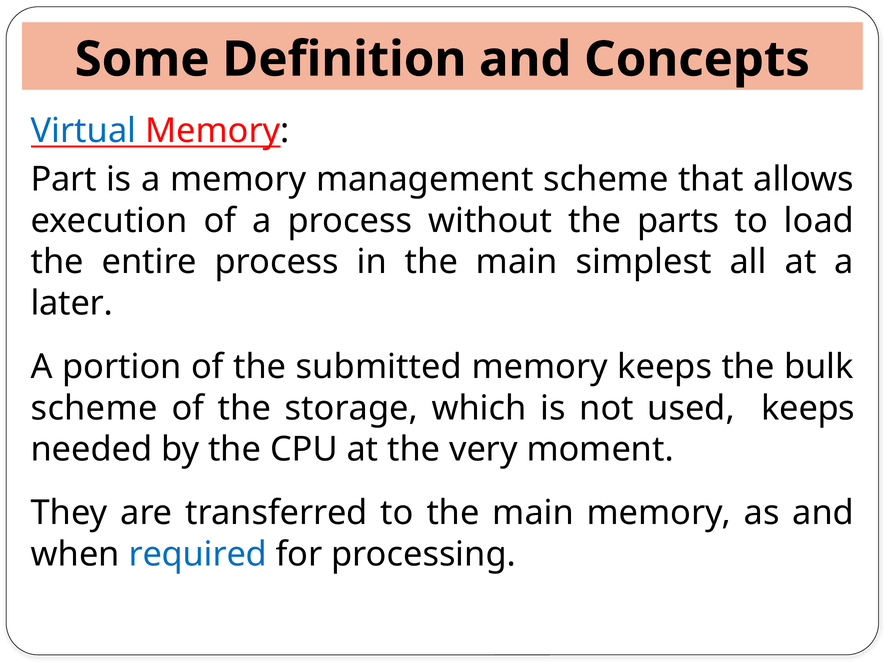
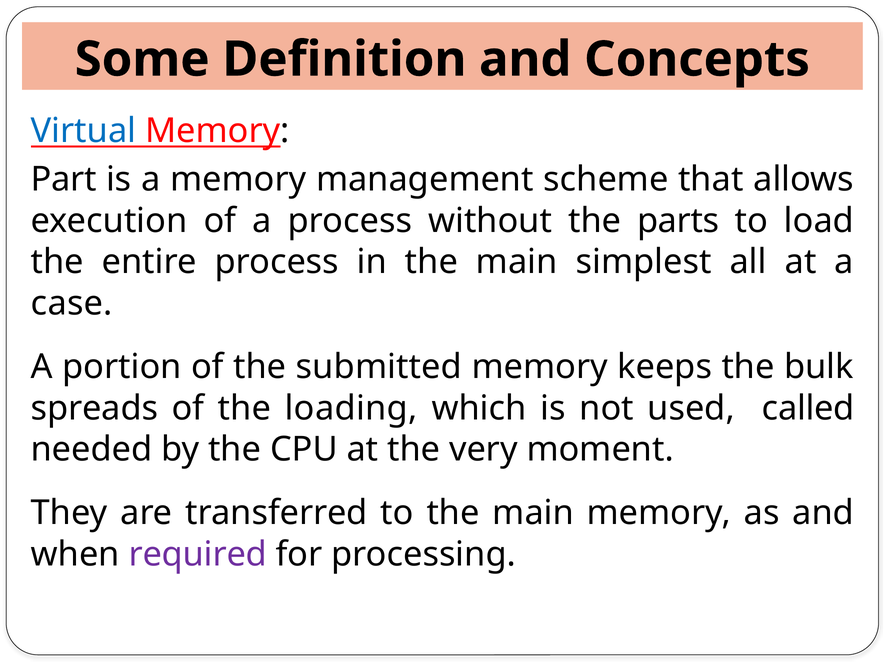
later: later -> case
scheme at (94, 408): scheme -> spreads
storage: storage -> loading
used keeps: keeps -> called
required colour: blue -> purple
